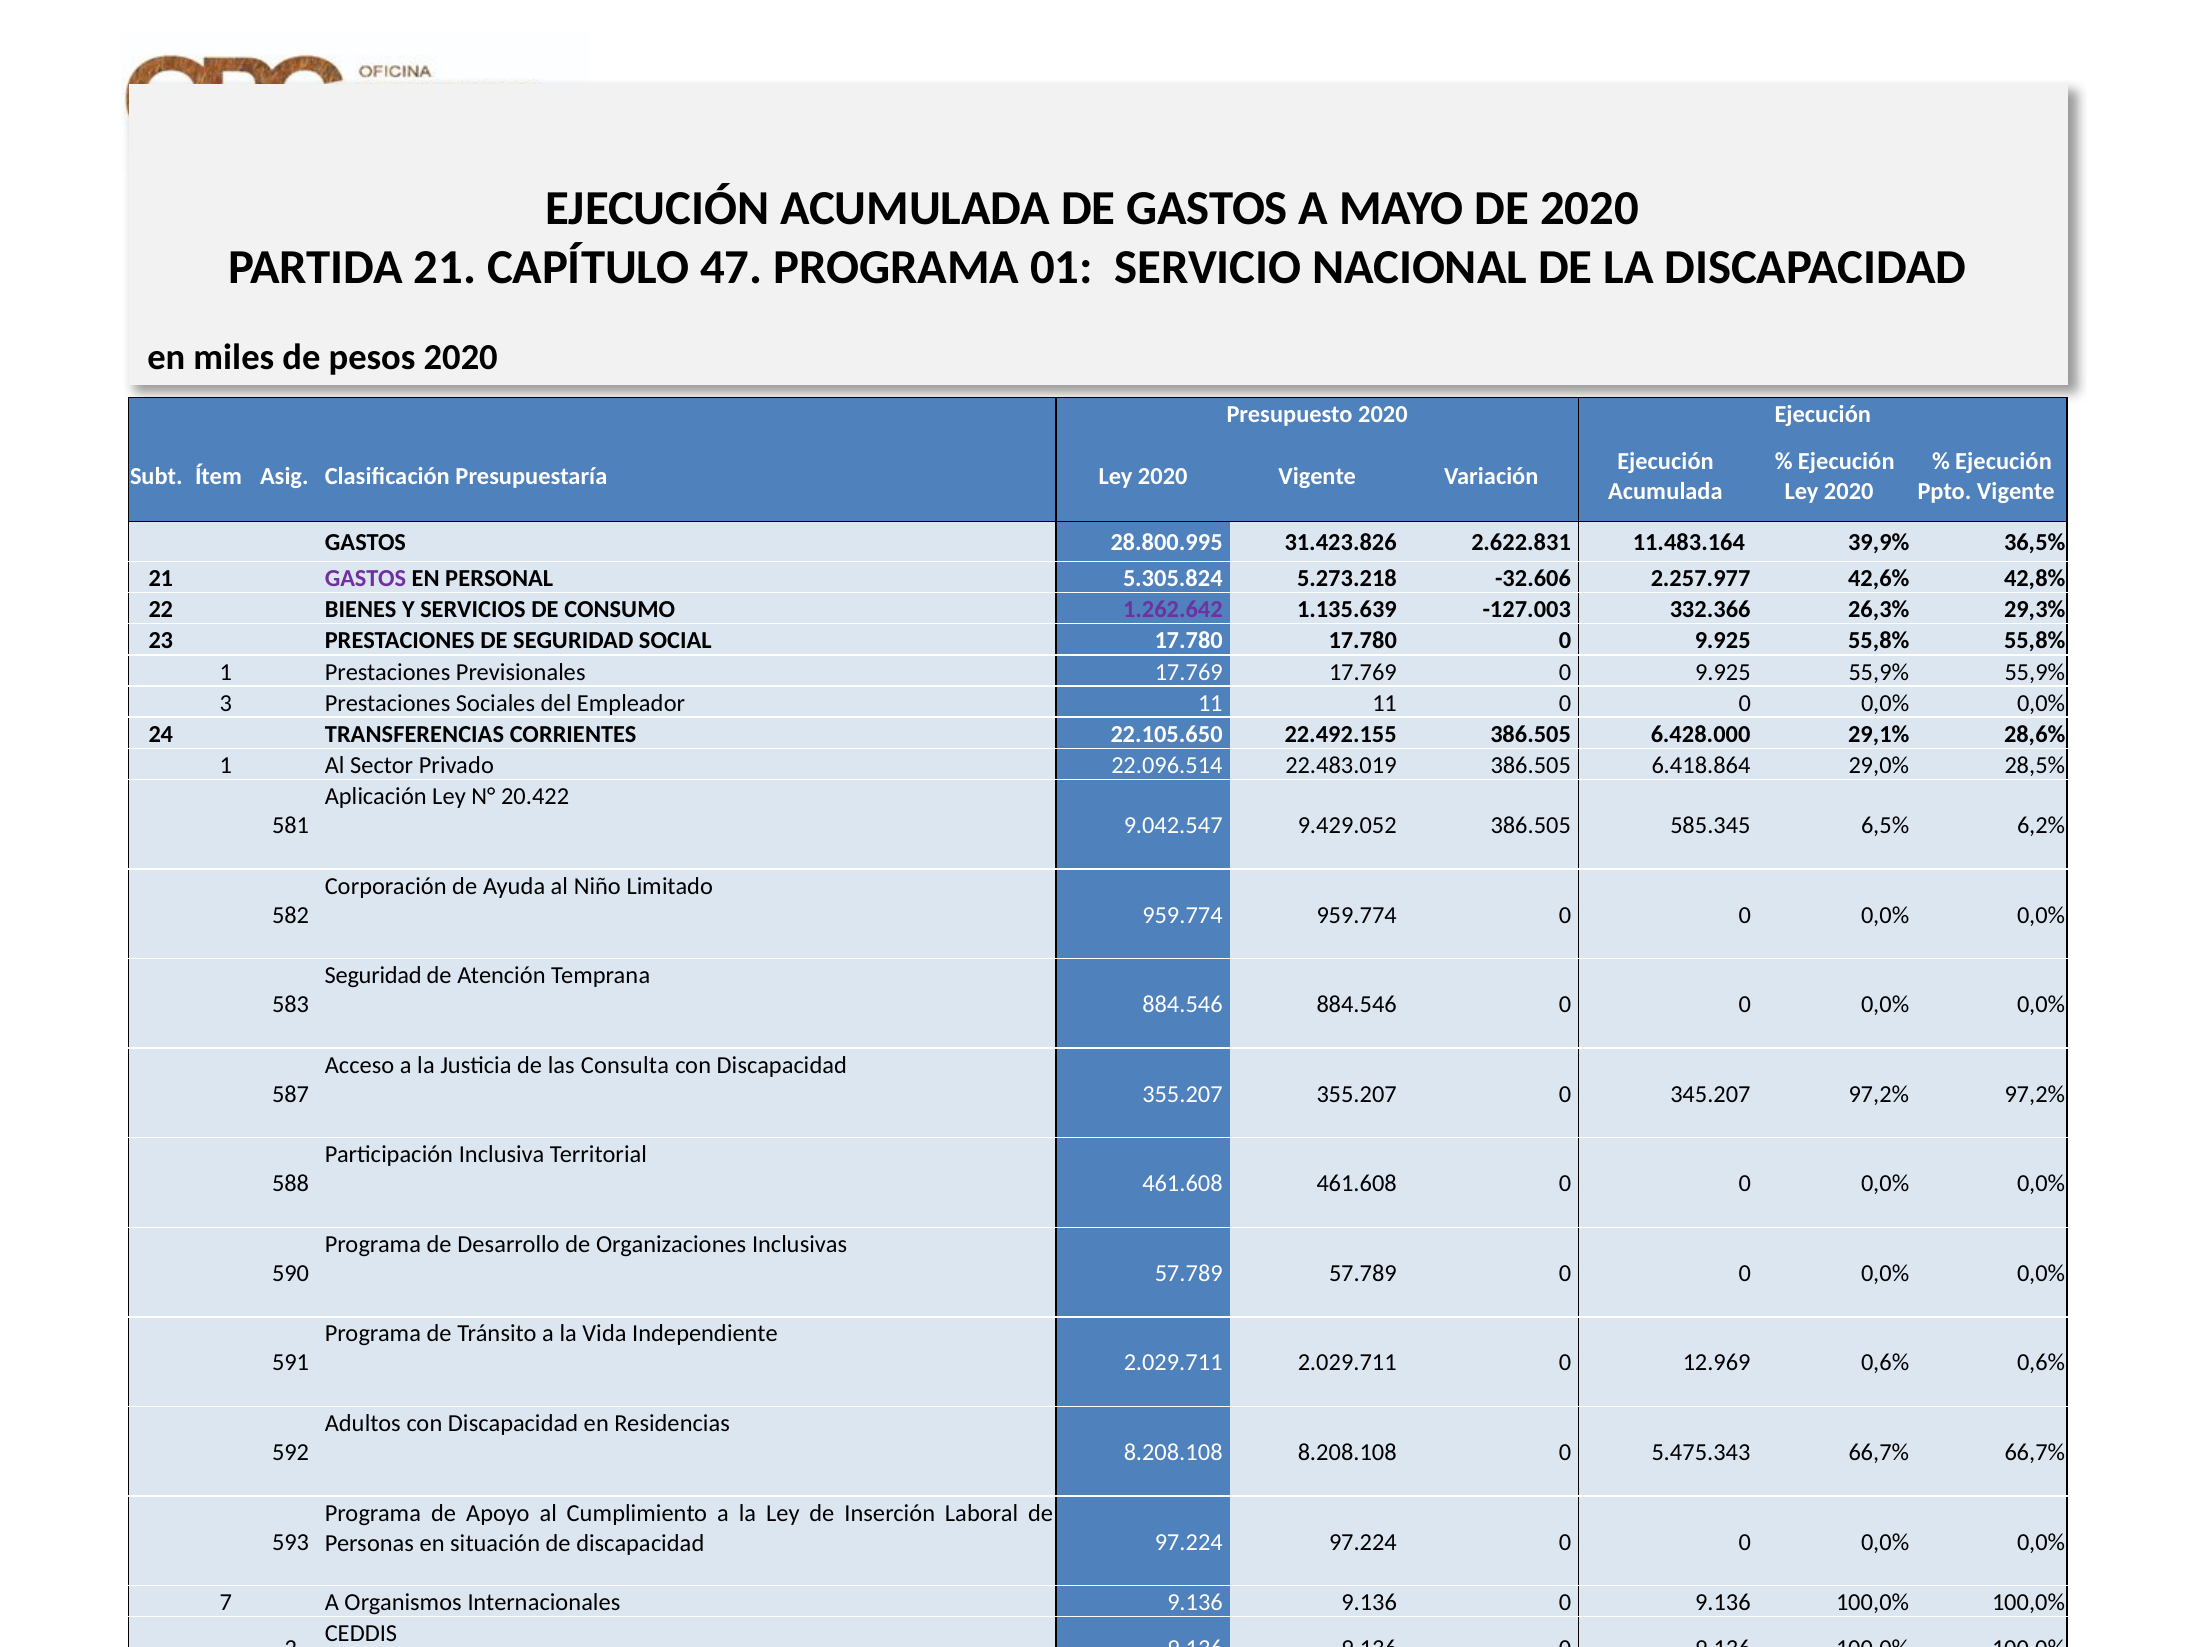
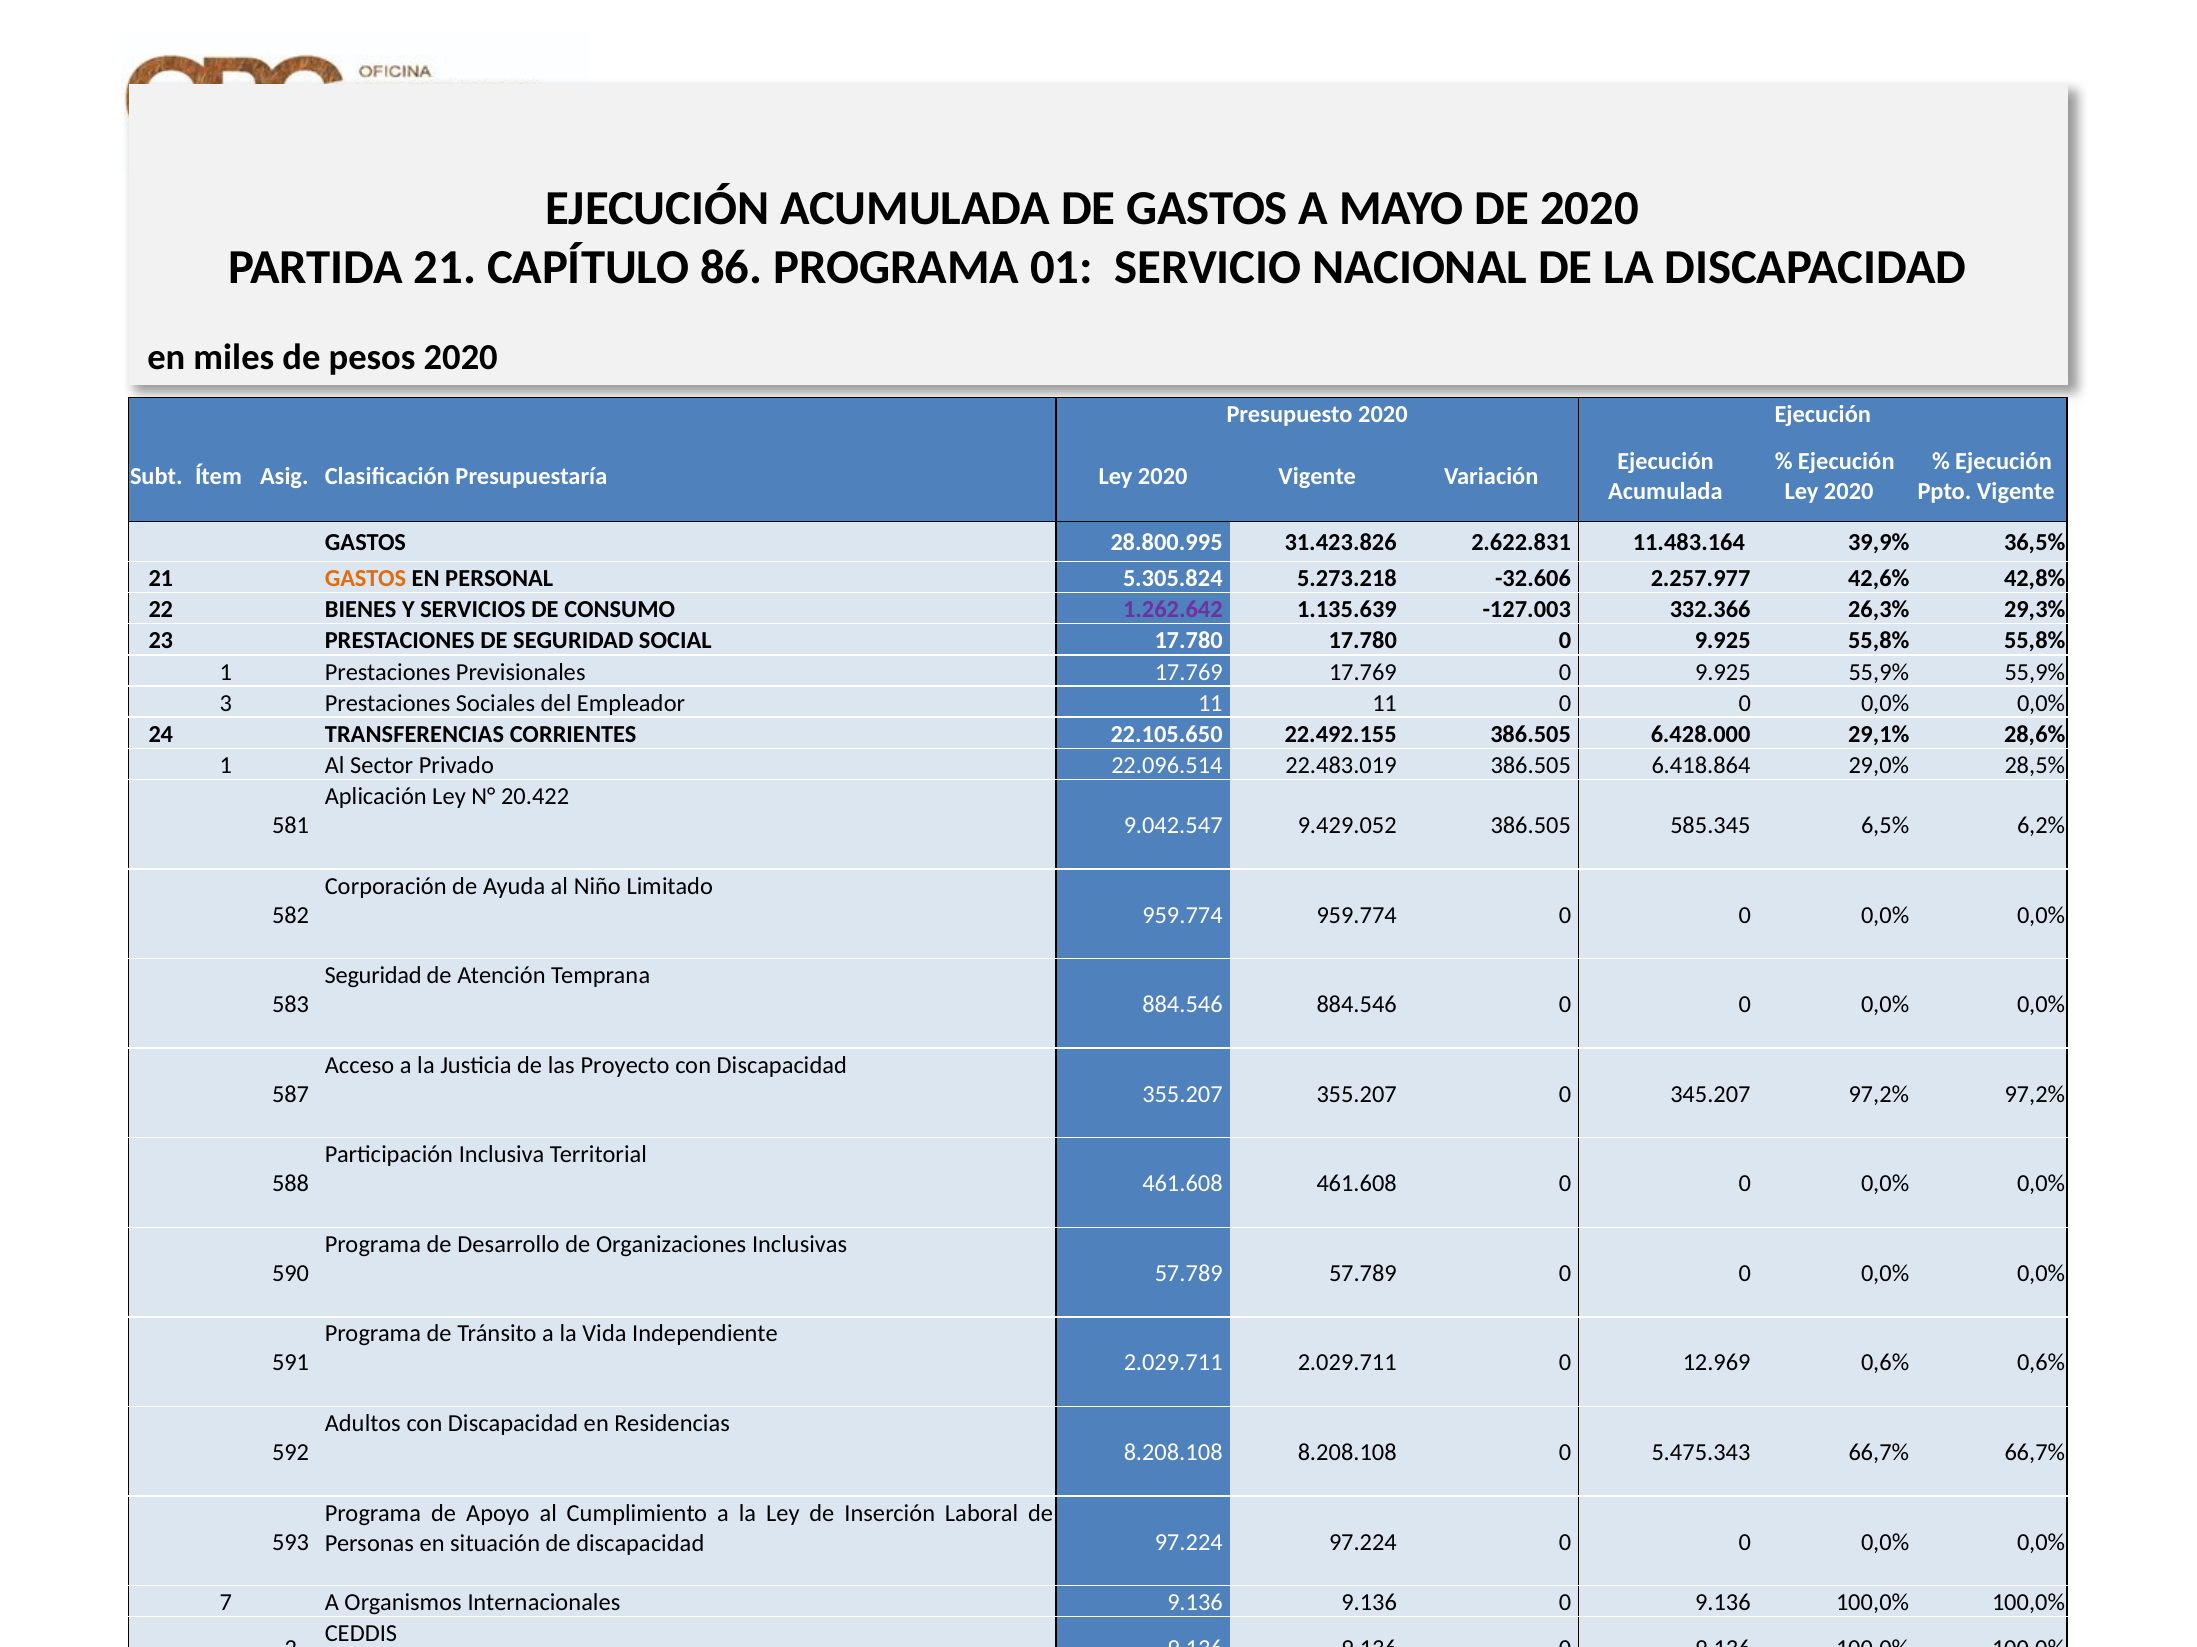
47: 47 -> 86
GASTOS at (366, 579) colour: purple -> orange
Consulta: Consulta -> Proyecto
